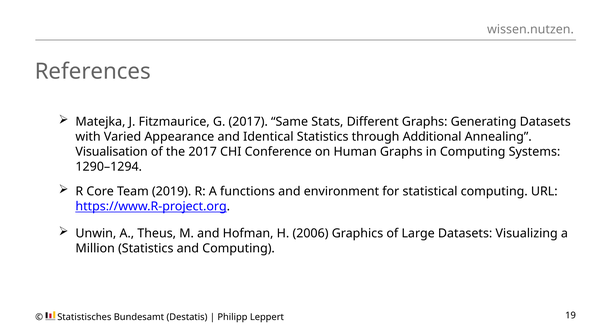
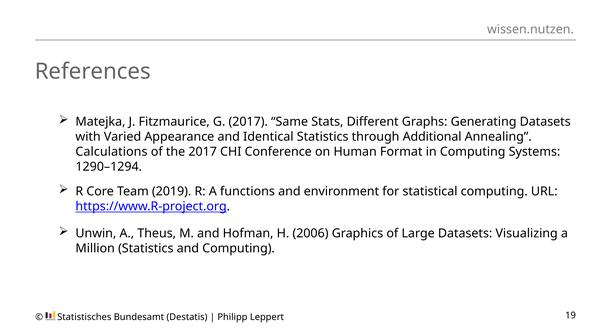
Visualisation: Visualisation -> Calculations
Human Graphs: Graphs -> Format
